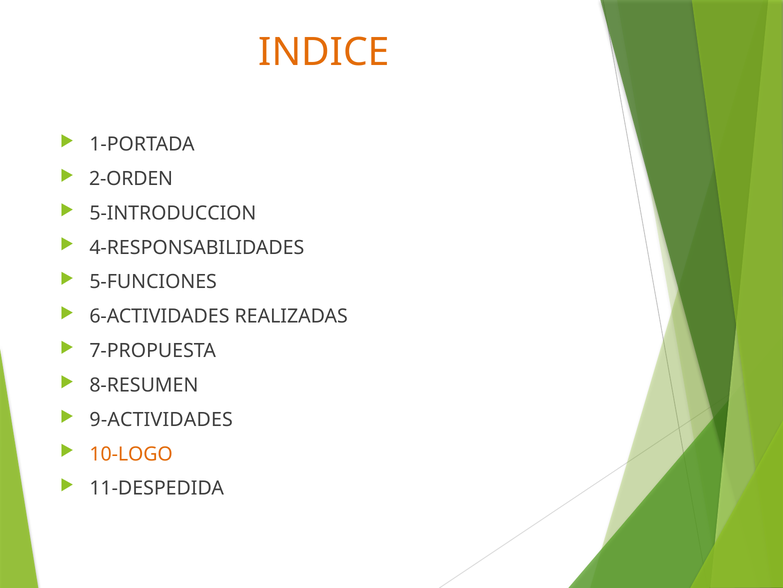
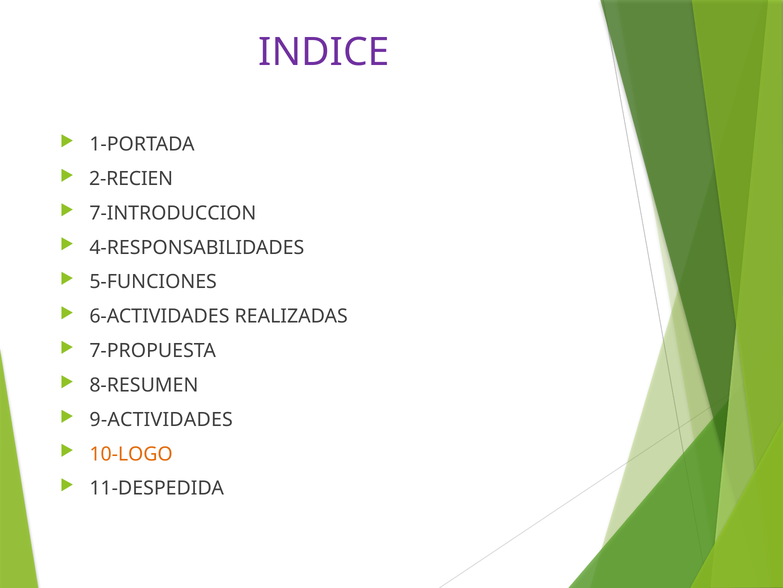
INDICE colour: orange -> purple
2-ORDEN: 2-ORDEN -> 2-RECIEN
5-INTRODUCCION: 5-INTRODUCCION -> 7-INTRODUCCION
